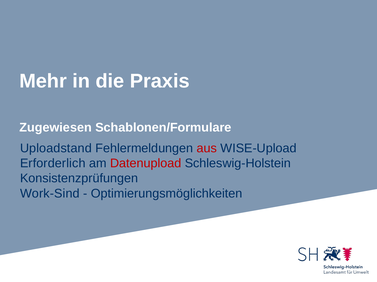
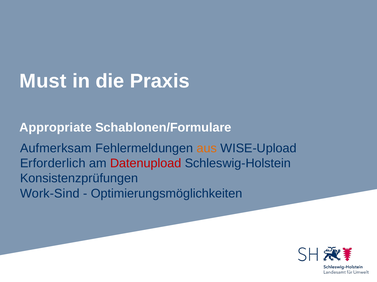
Mehr: Mehr -> Must
Zugewiesen: Zugewiesen -> Appropriate
Uploadstand: Uploadstand -> Aufmerksam
aus colour: red -> orange
